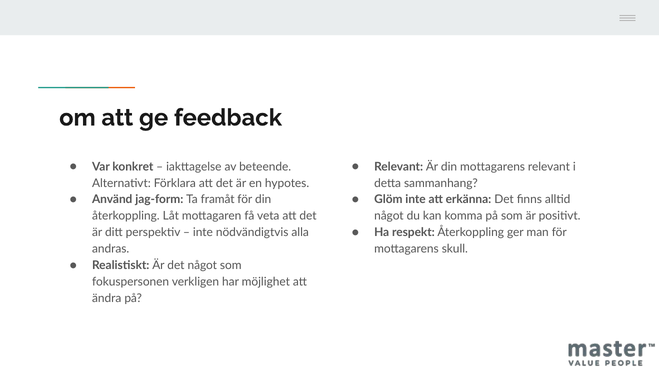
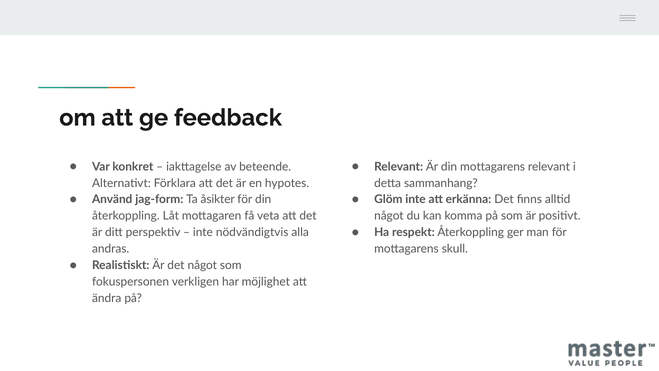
framåt: framåt -> åsikter
